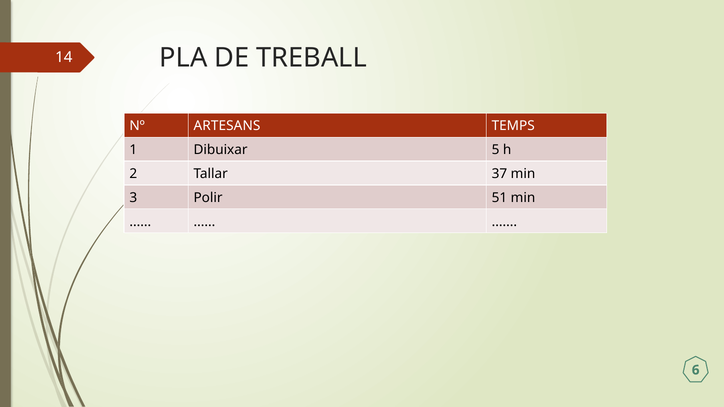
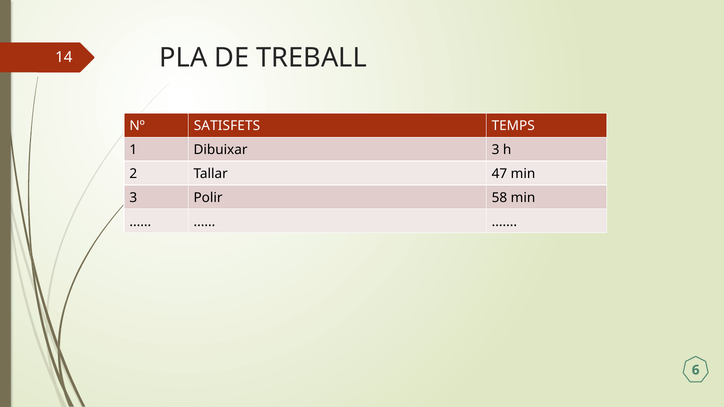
ARTESANS: ARTESANS -> SATISFETS
Dibuixar 5: 5 -> 3
37: 37 -> 47
51: 51 -> 58
